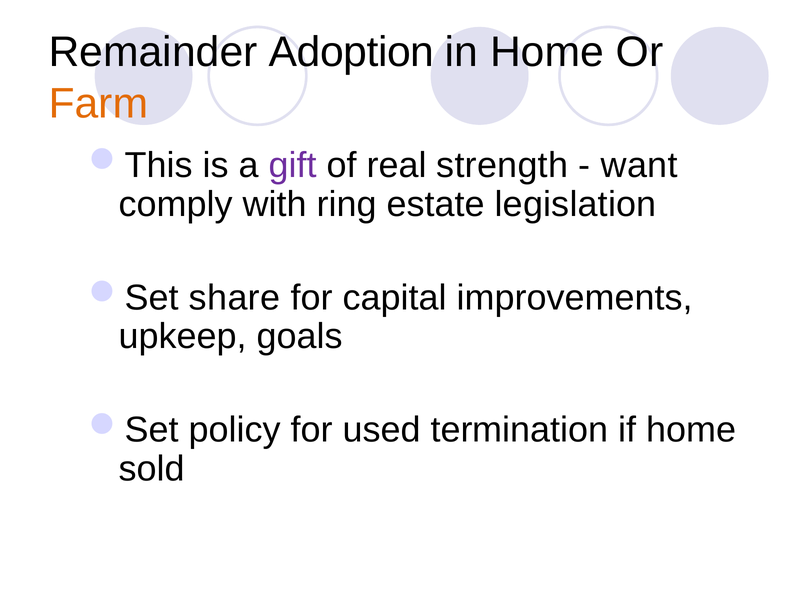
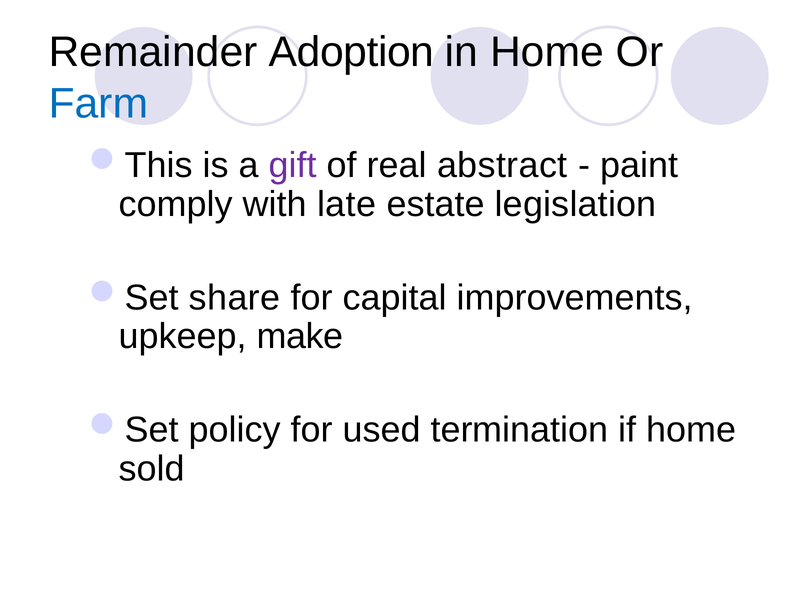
Farm colour: orange -> blue
strength: strength -> abstract
want: want -> paint
ring: ring -> late
goals: goals -> make
